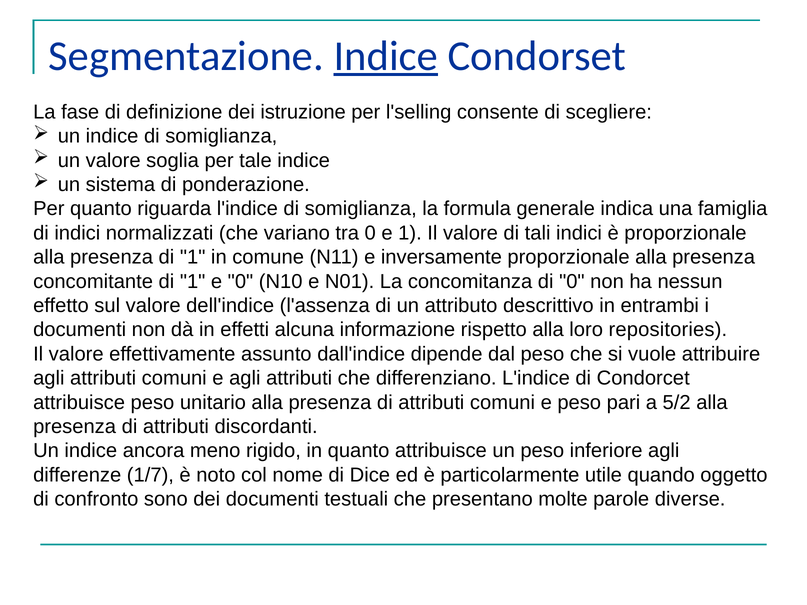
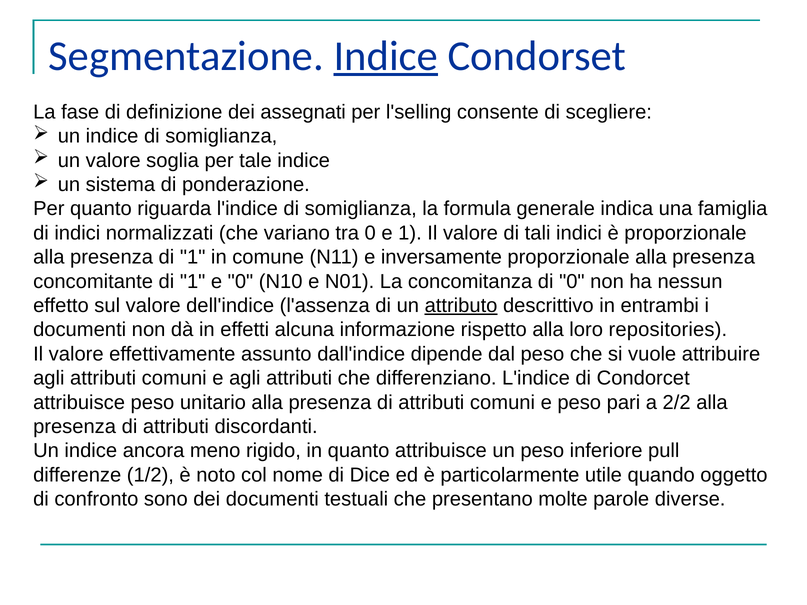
istruzione: istruzione -> assegnati
attributo underline: none -> present
5/2: 5/2 -> 2/2
inferiore agli: agli -> pull
1/7: 1/7 -> 1/2
